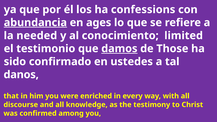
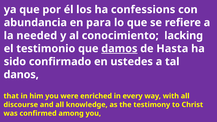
abundancia underline: present -> none
ages: ages -> para
limited: limited -> lacking
Those: Those -> Hasta
